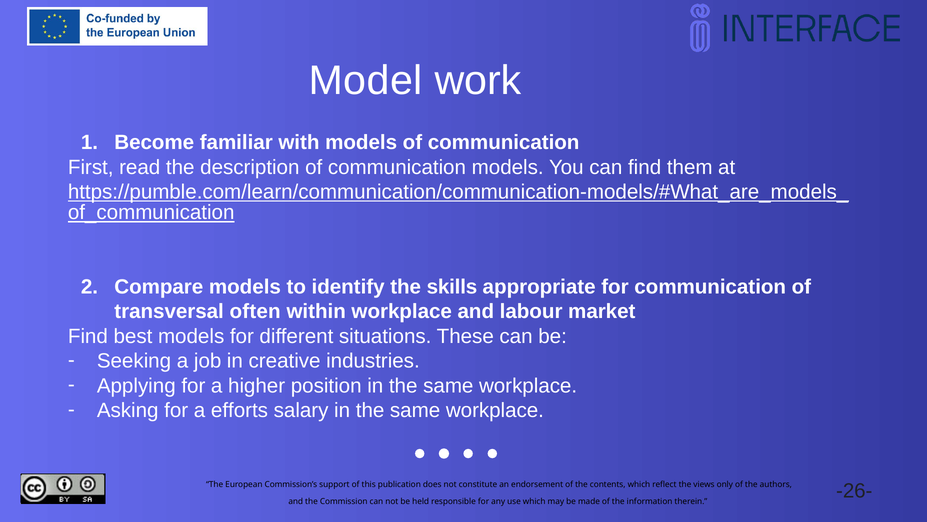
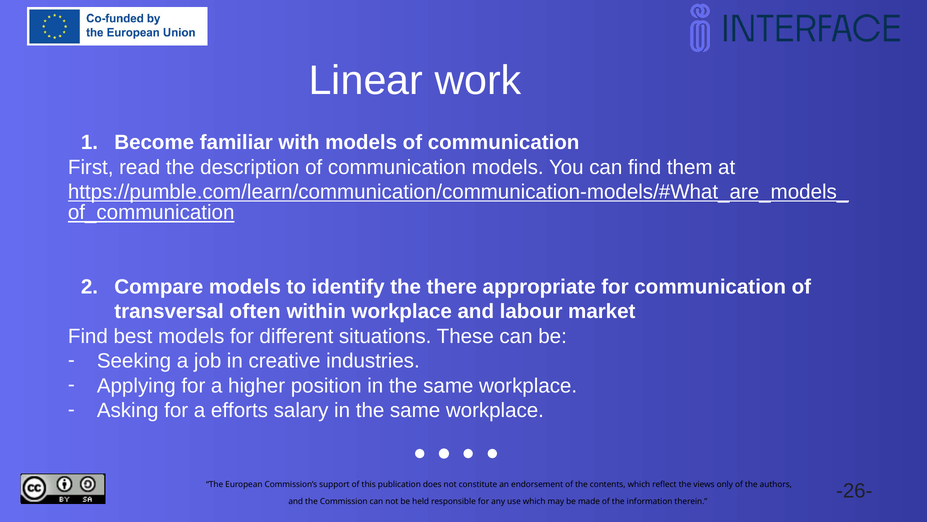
Model: Model -> Linear
skills: skills -> there
